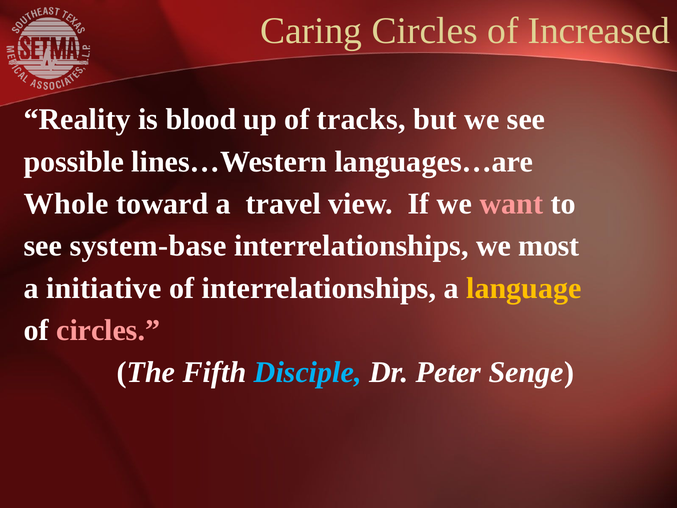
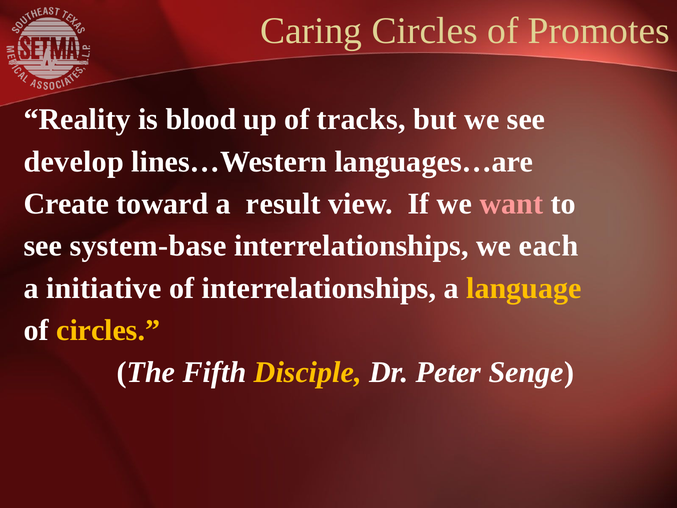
Increased: Increased -> Promotes
possible: possible -> develop
Whole: Whole -> Create
travel: travel -> result
most: most -> each
circles at (108, 330) colour: pink -> yellow
Disciple colour: light blue -> yellow
